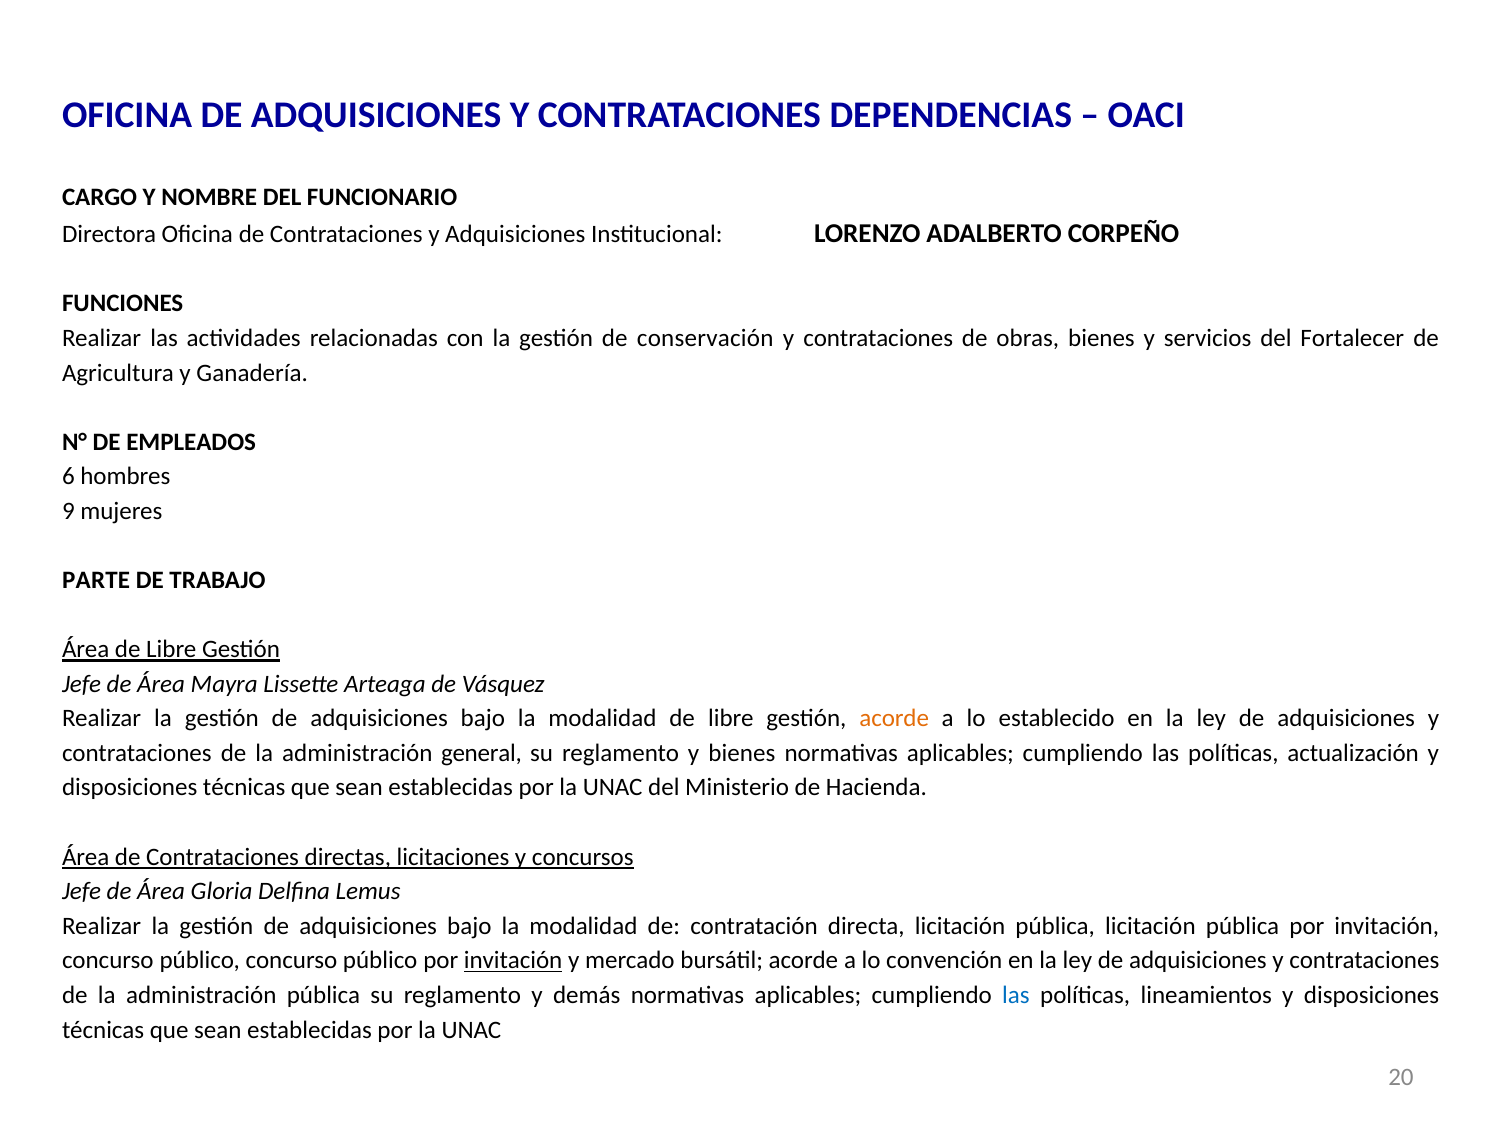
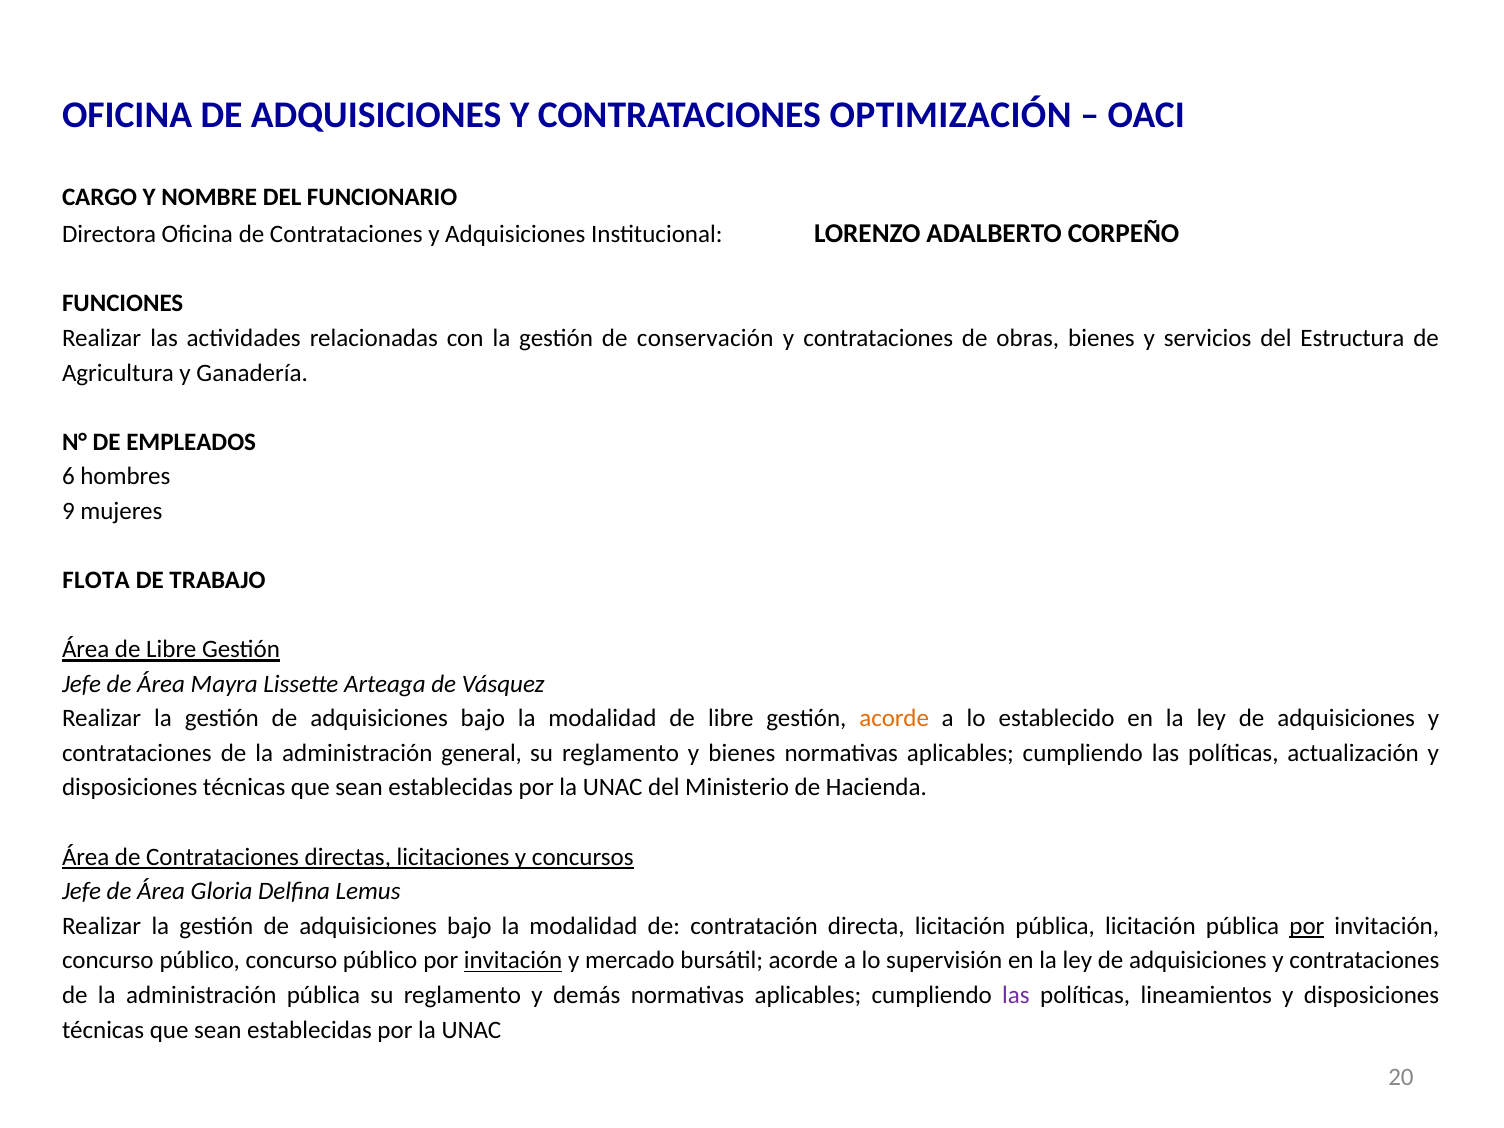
DEPENDENCIAS: DEPENDENCIAS -> OPTIMIZACIÓN
Fortalecer: Fortalecer -> Estructura
PARTE: PARTE -> FLOTA
por at (1307, 926) underline: none -> present
convención: convención -> supervisión
las at (1016, 995) colour: blue -> purple
